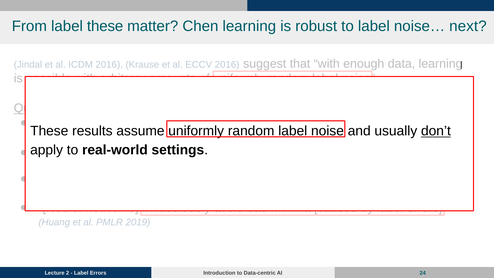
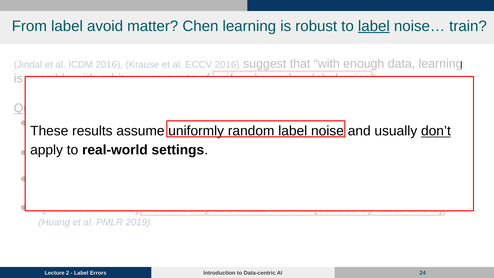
label these: these -> avoid
label at (374, 26) underline: none -> present
next: next -> train
